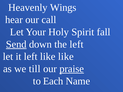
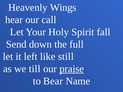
Send underline: present -> none
the left: left -> full
like like: like -> still
Each: Each -> Bear
